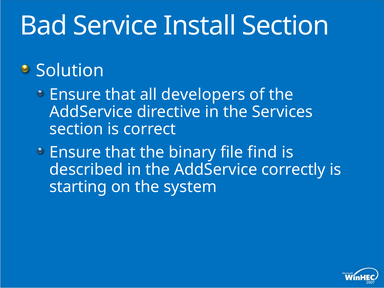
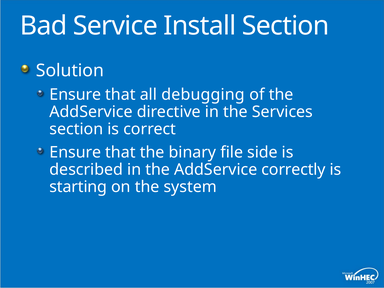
developers: developers -> debugging
find: find -> side
